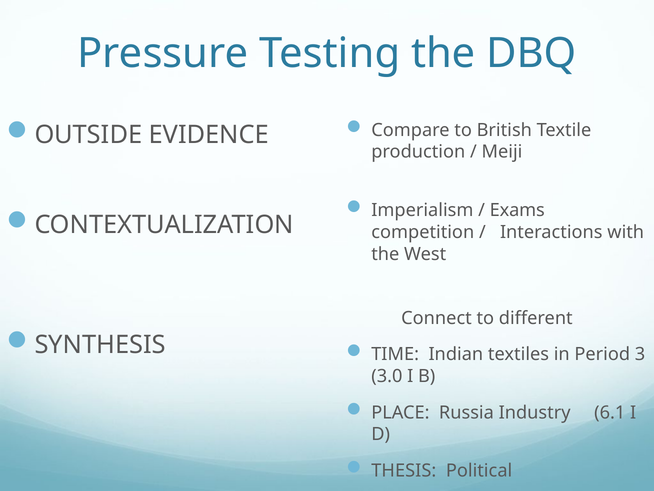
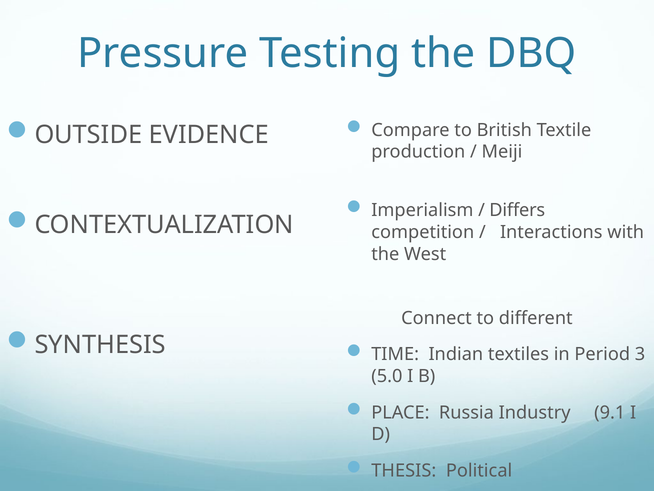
Exams: Exams -> Differs
3.0: 3.0 -> 5.0
6.1: 6.1 -> 9.1
